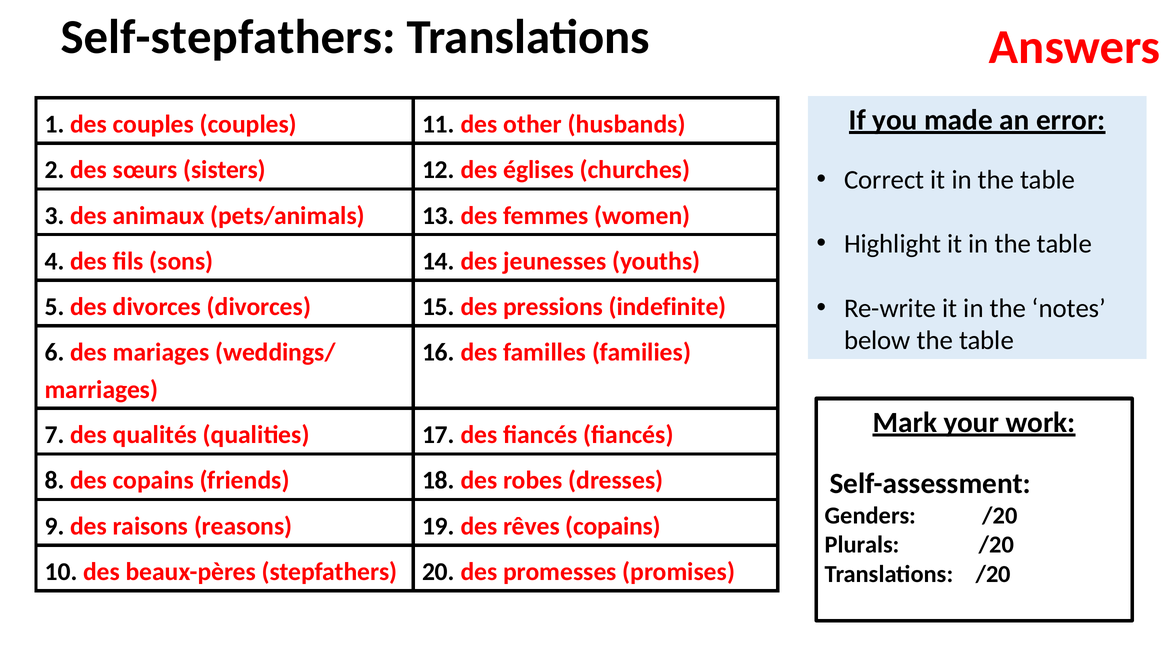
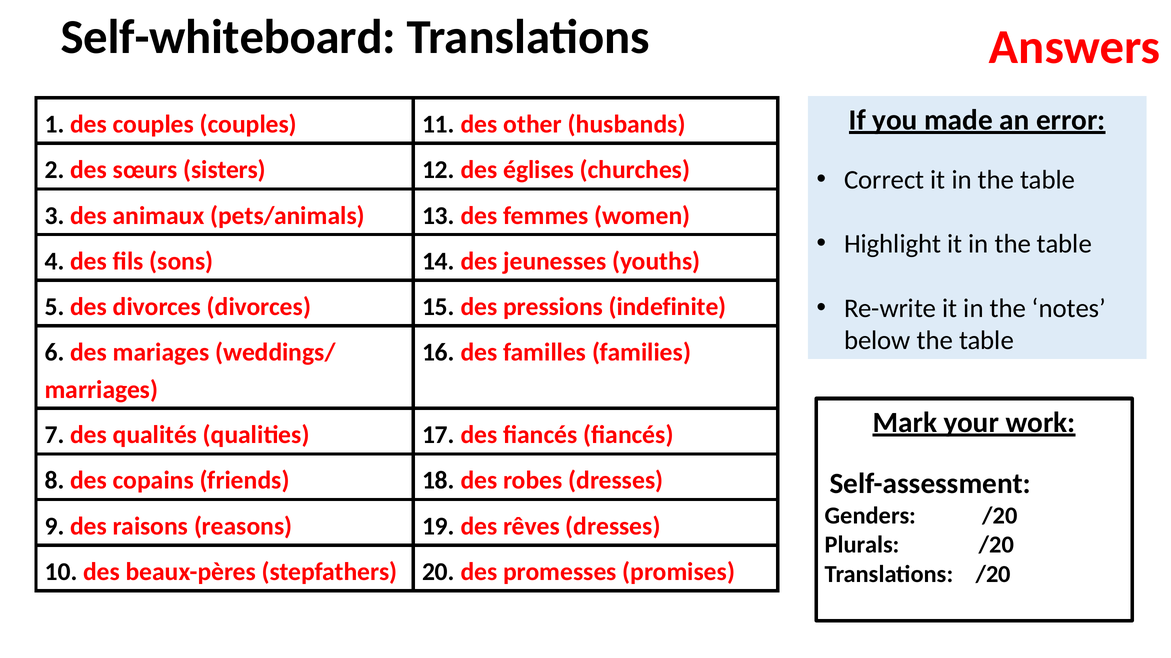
Self-stepfathers: Self-stepfathers -> Self-whiteboard
rêves copains: copains -> dresses
